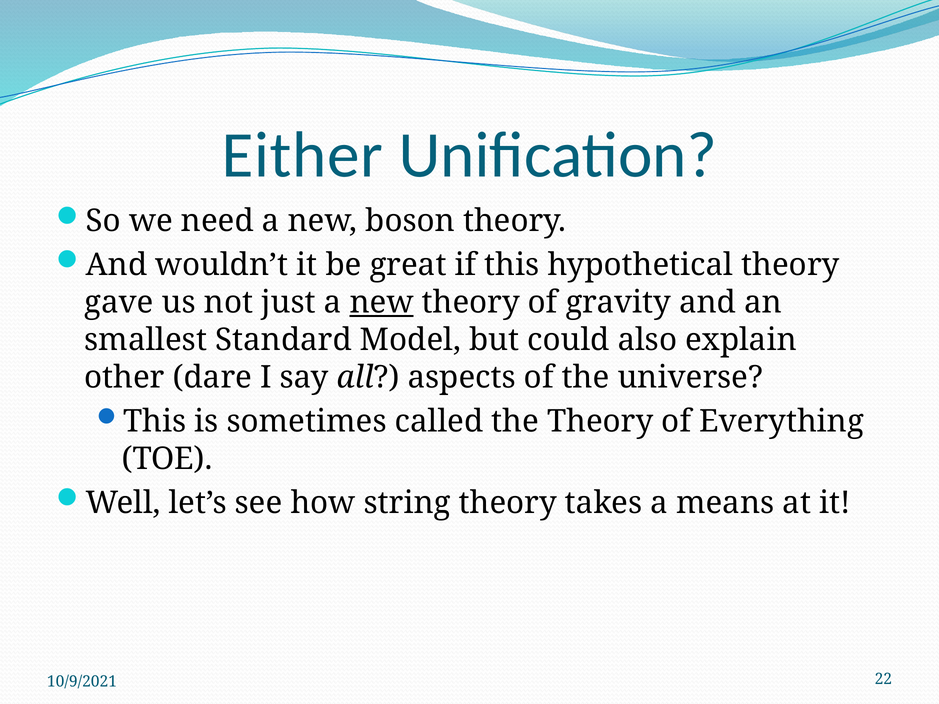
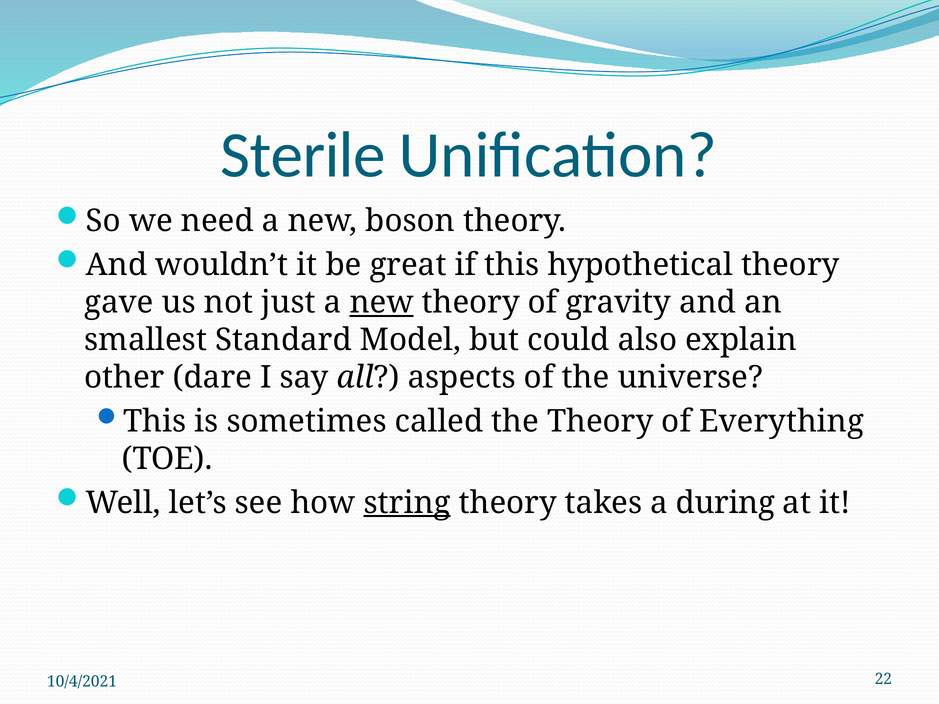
Either: Either -> Sterile
string underline: none -> present
means: means -> during
10/9/2021: 10/9/2021 -> 10/4/2021
